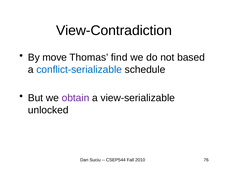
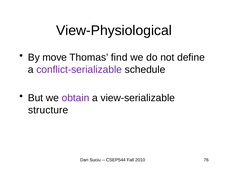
View-Contradiction: View-Contradiction -> View-Physiological
based: based -> define
conflict-serializable colour: blue -> purple
unlocked: unlocked -> structure
